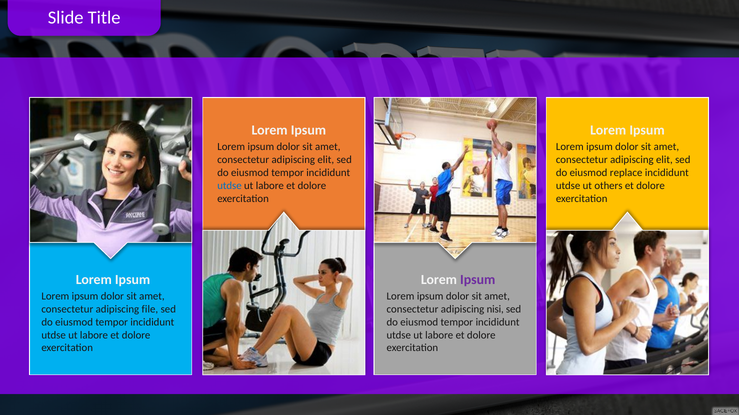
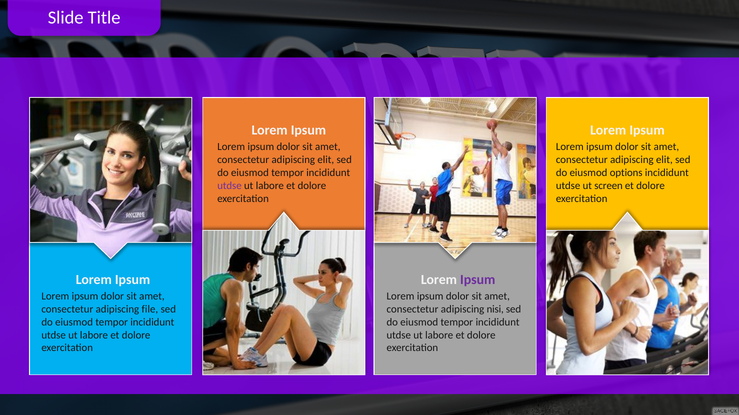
replace: replace -> options
utdse at (229, 186) colour: blue -> purple
others: others -> screen
